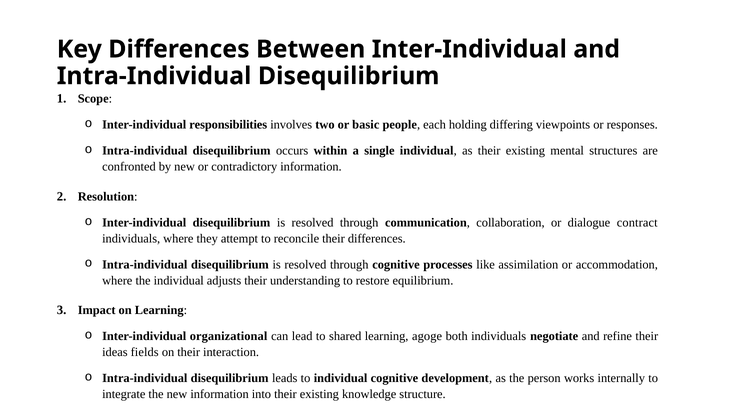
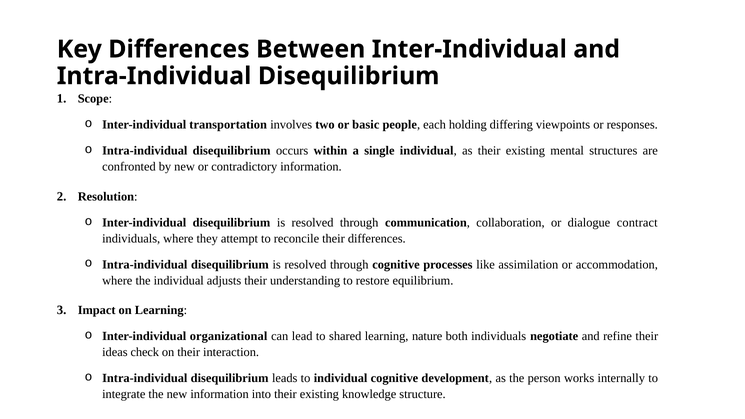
responsibilities: responsibilities -> transportation
agoge: agoge -> nature
fields: fields -> check
